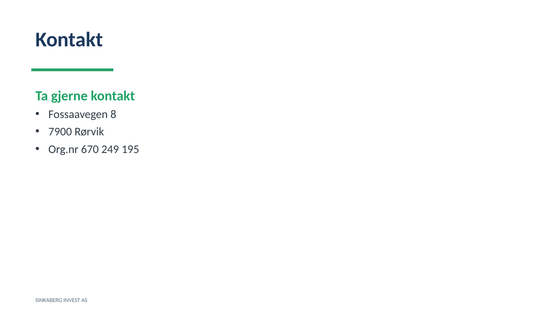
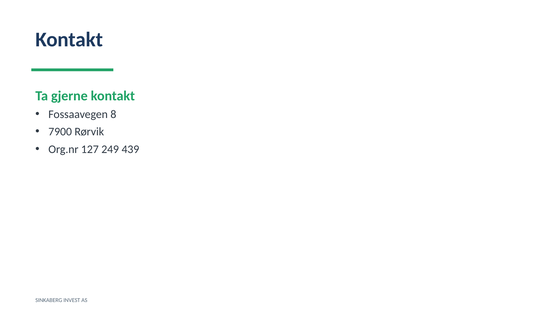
670: 670 -> 127
195: 195 -> 439
